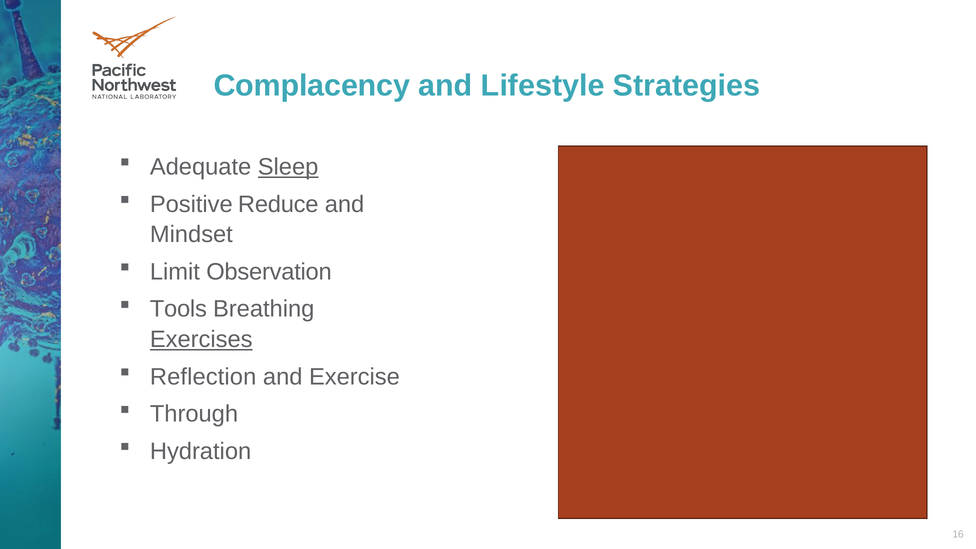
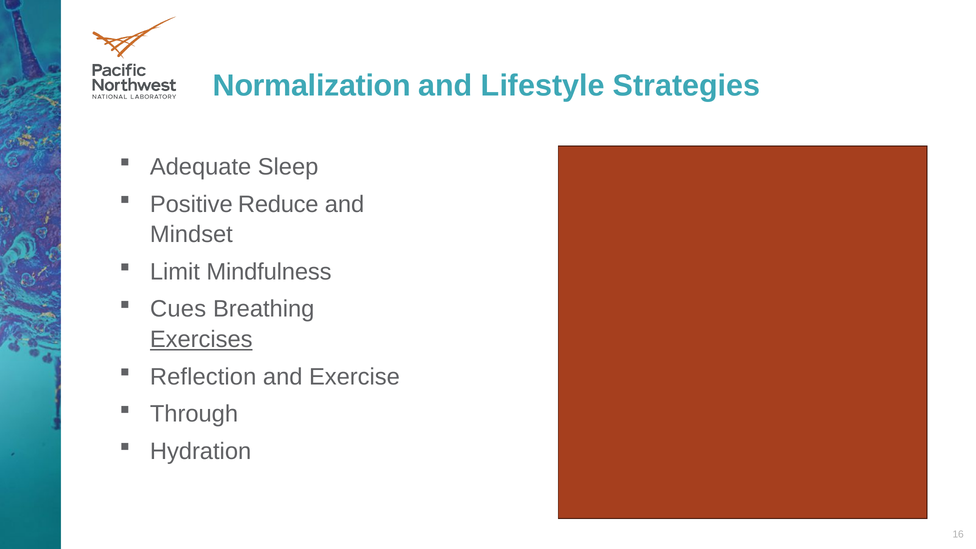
Complacency: Complacency -> Normalization
Sleep underline: present -> none
Observation: Observation -> Mindfulness
Tools: Tools -> Cues
